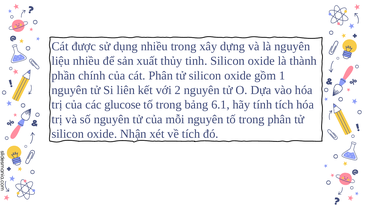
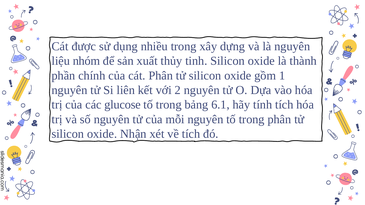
liệu nhiều: nhiều -> nhóm
